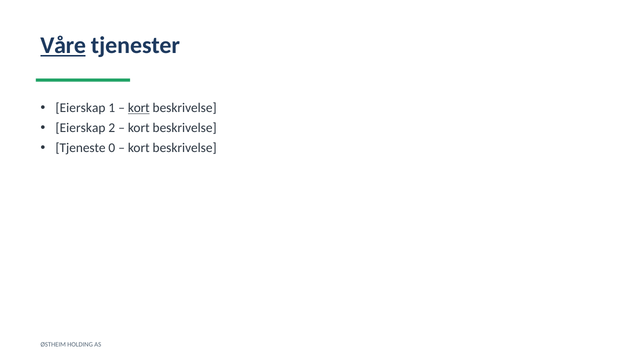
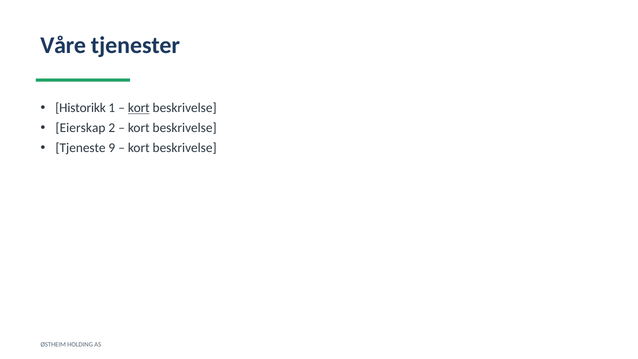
Våre underline: present -> none
Eierskap at (81, 108): Eierskap -> Historikk
0: 0 -> 9
